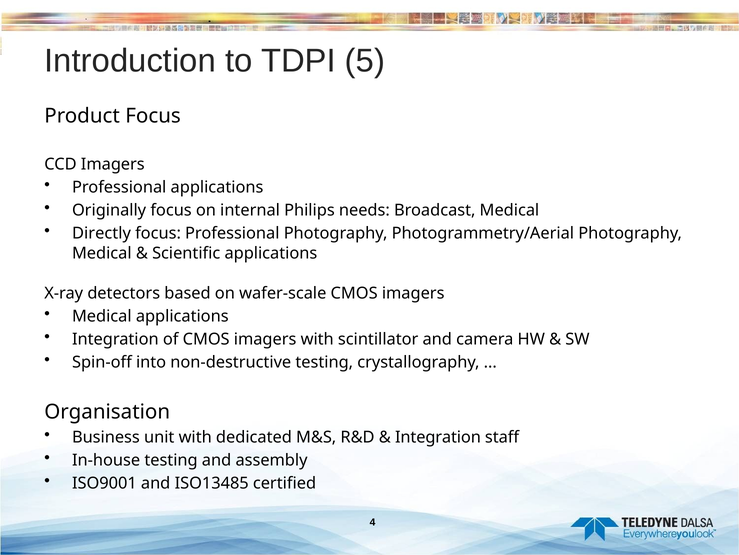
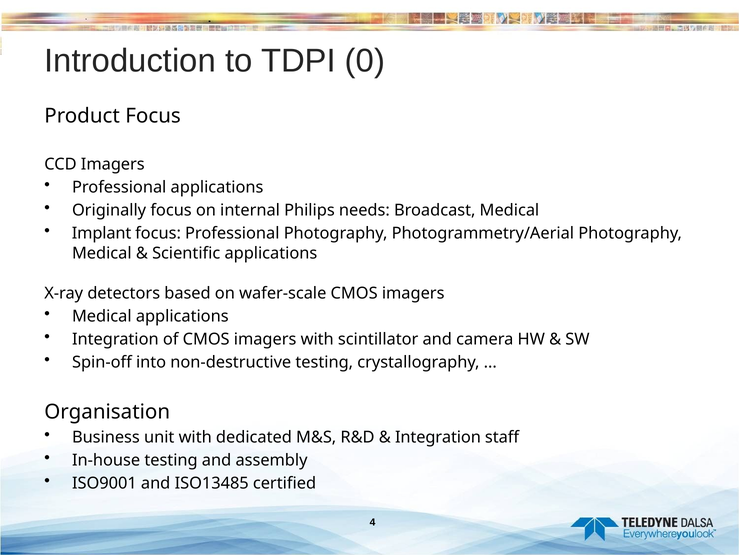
5: 5 -> 0
Directly: Directly -> Implant
